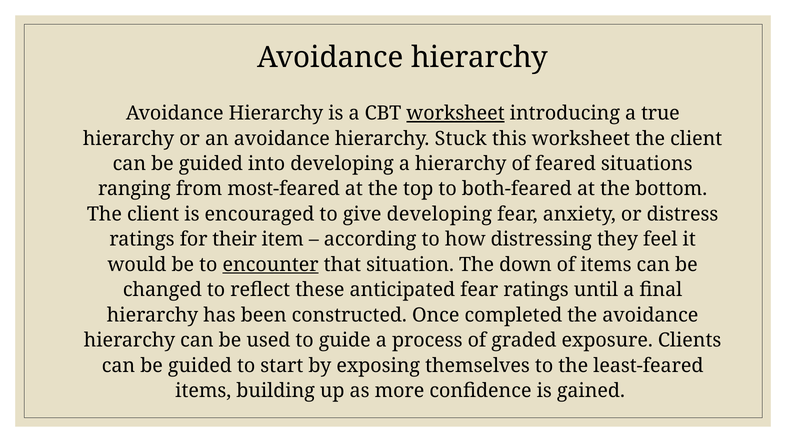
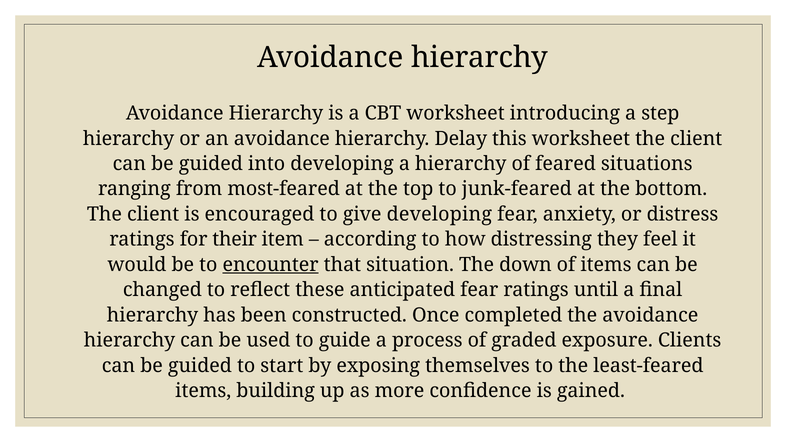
worksheet at (456, 113) underline: present -> none
true: true -> step
Stuck: Stuck -> Delay
both-feared: both-feared -> junk-feared
